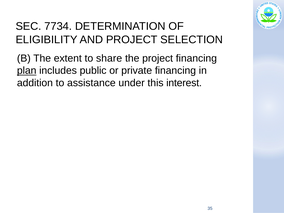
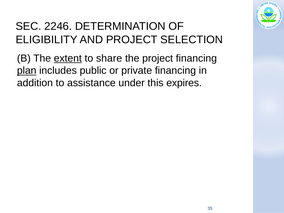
7734: 7734 -> 2246
extent underline: none -> present
interest: interest -> expires
